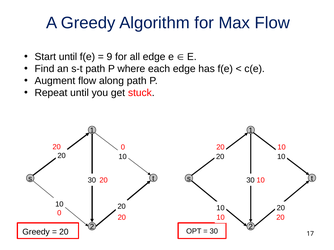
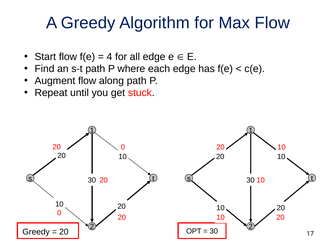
Start until: until -> flow
9: 9 -> 4
